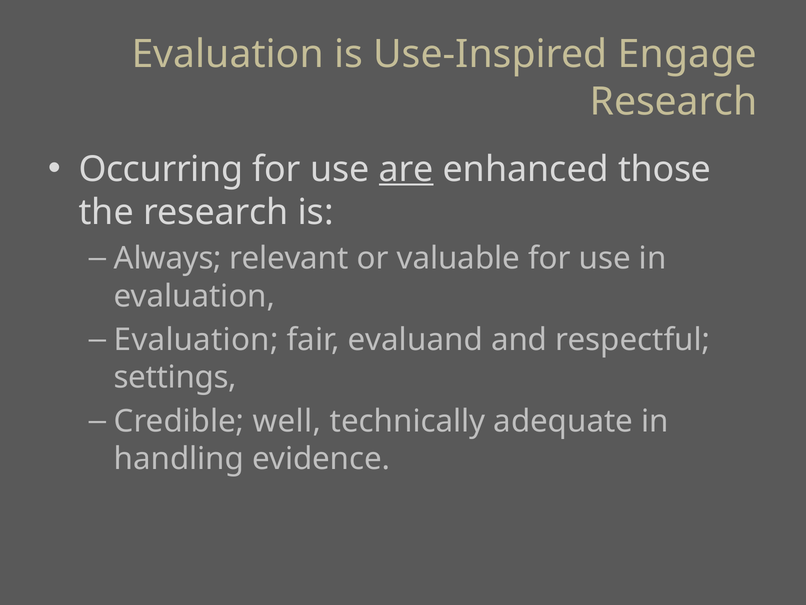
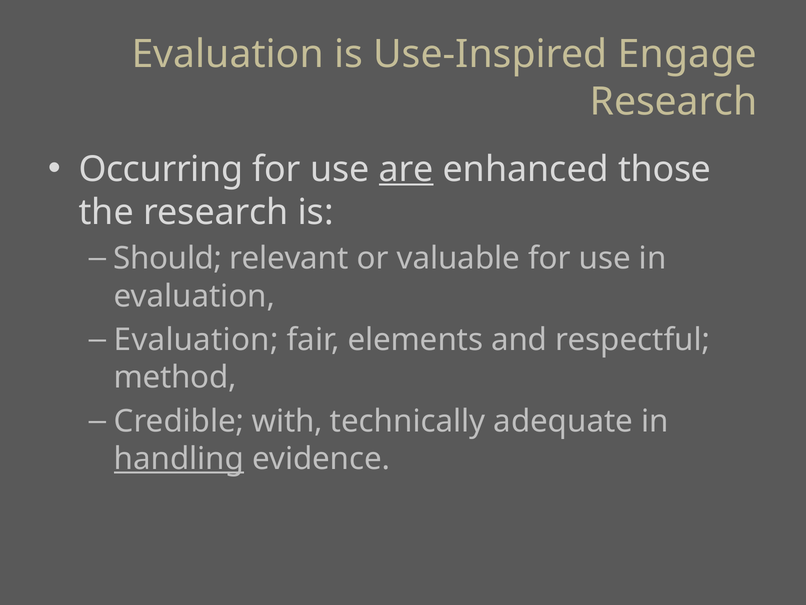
Always: Always -> Should
evaluand: evaluand -> elements
settings: settings -> method
well: well -> with
handling underline: none -> present
